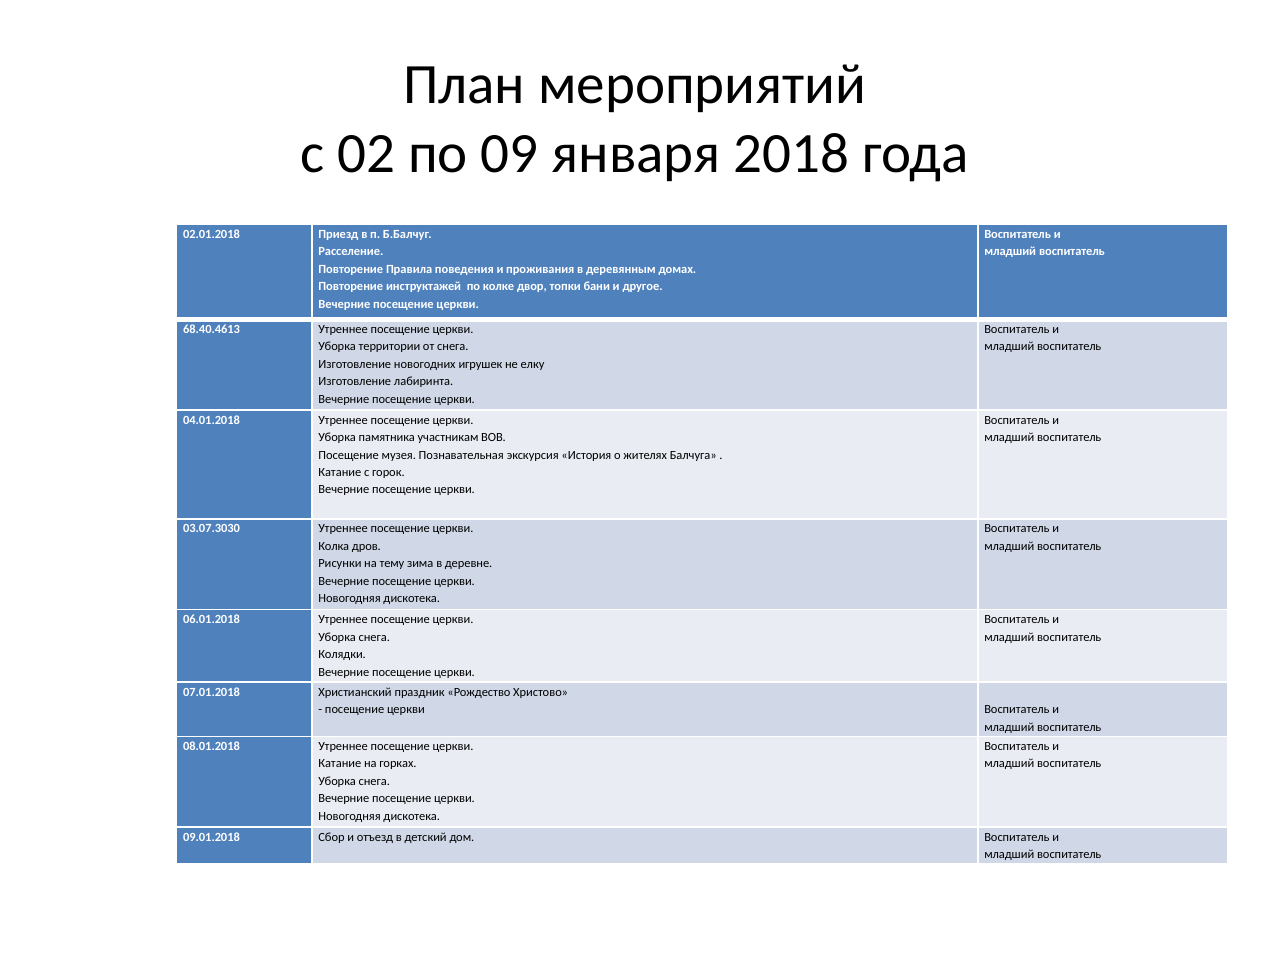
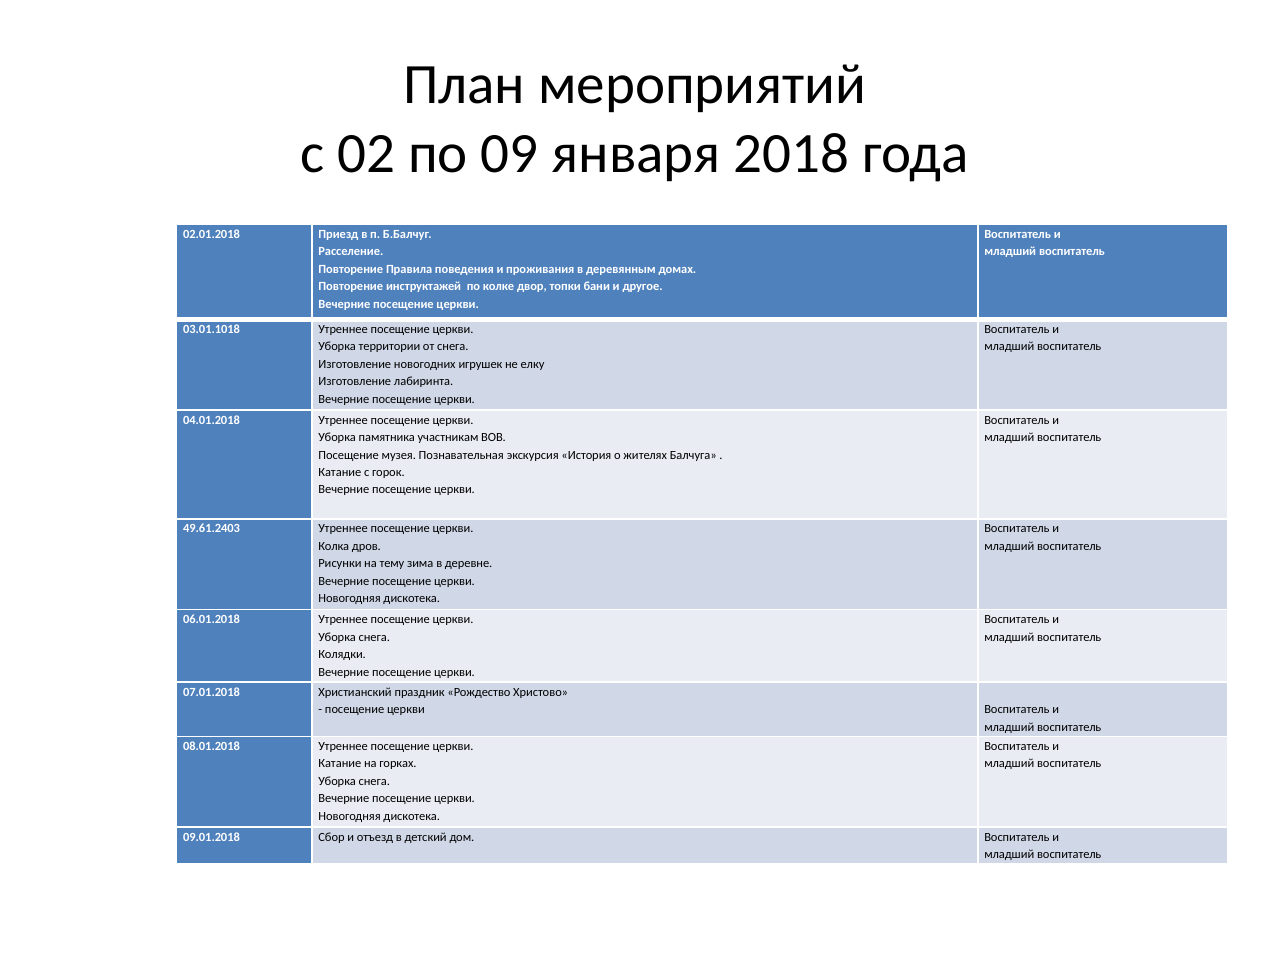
68.40.4613: 68.40.4613 -> 03.01.1018
03.07.3030: 03.07.3030 -> 49.61.2403
